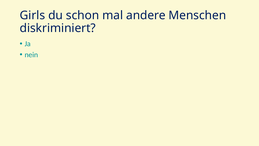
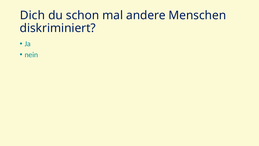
Girls: Girls -> Dich
